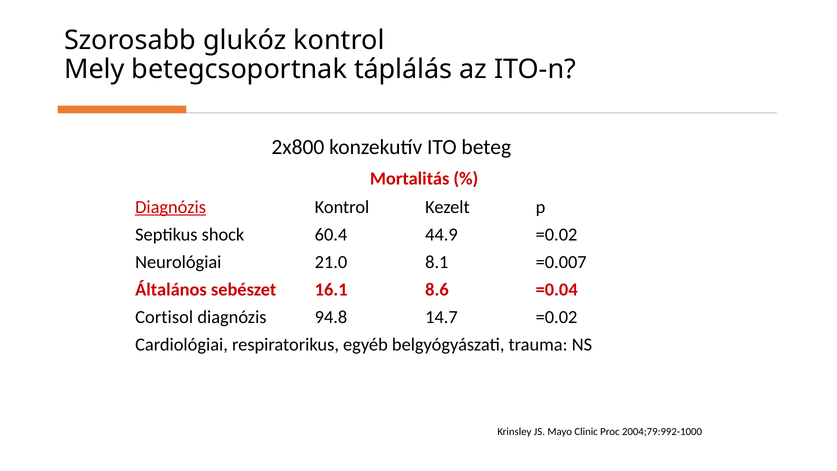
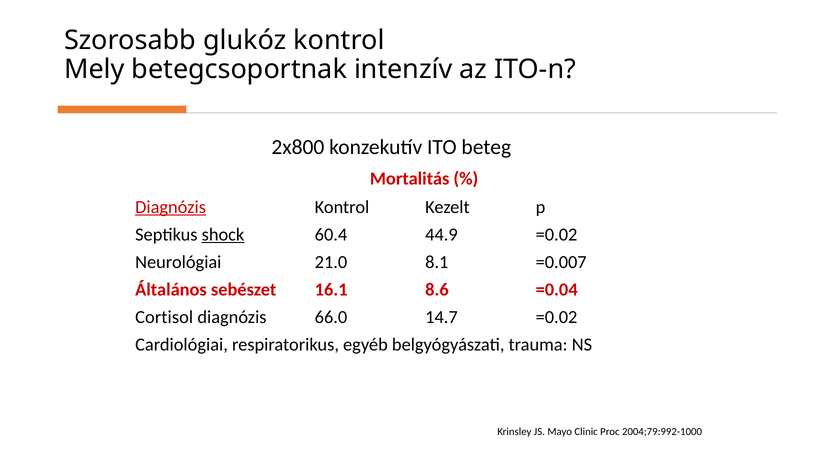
táplálás: táplálás -> intenzív
shock underline: none -> present
94.8: 94.8 -> 66.0
